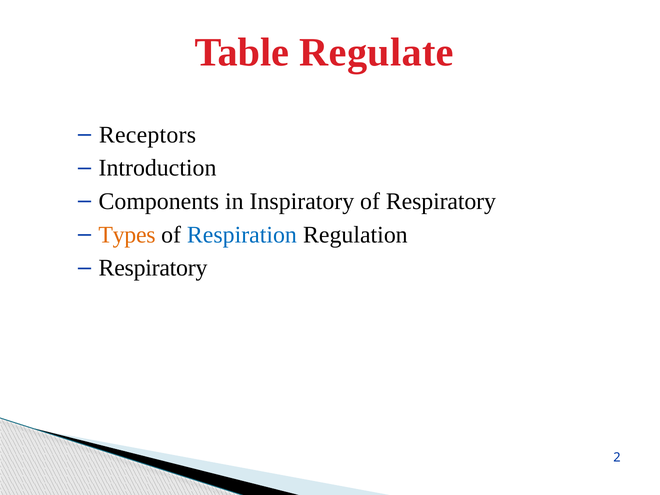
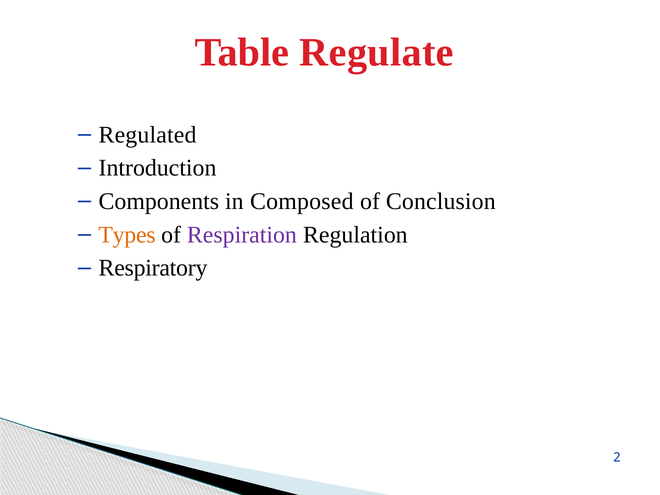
Receptors: Receptors -> Regulated
Inspiratory: Inspiratory -> Composed
of Respiratory: Respiratory -> Conclusion
Respiration colour: blue -> purple
